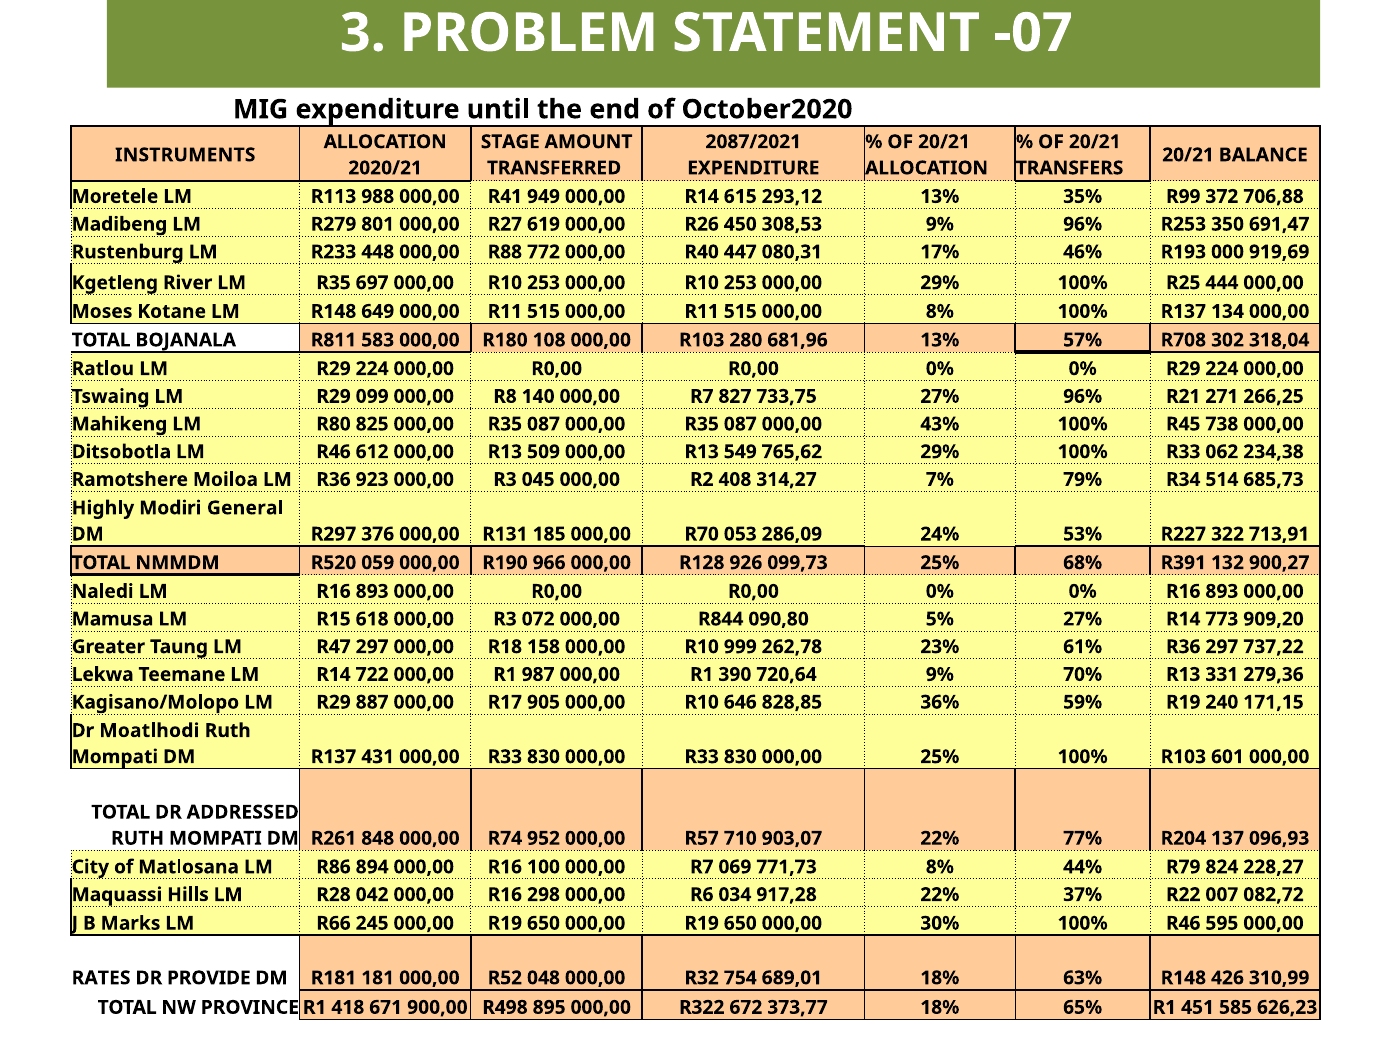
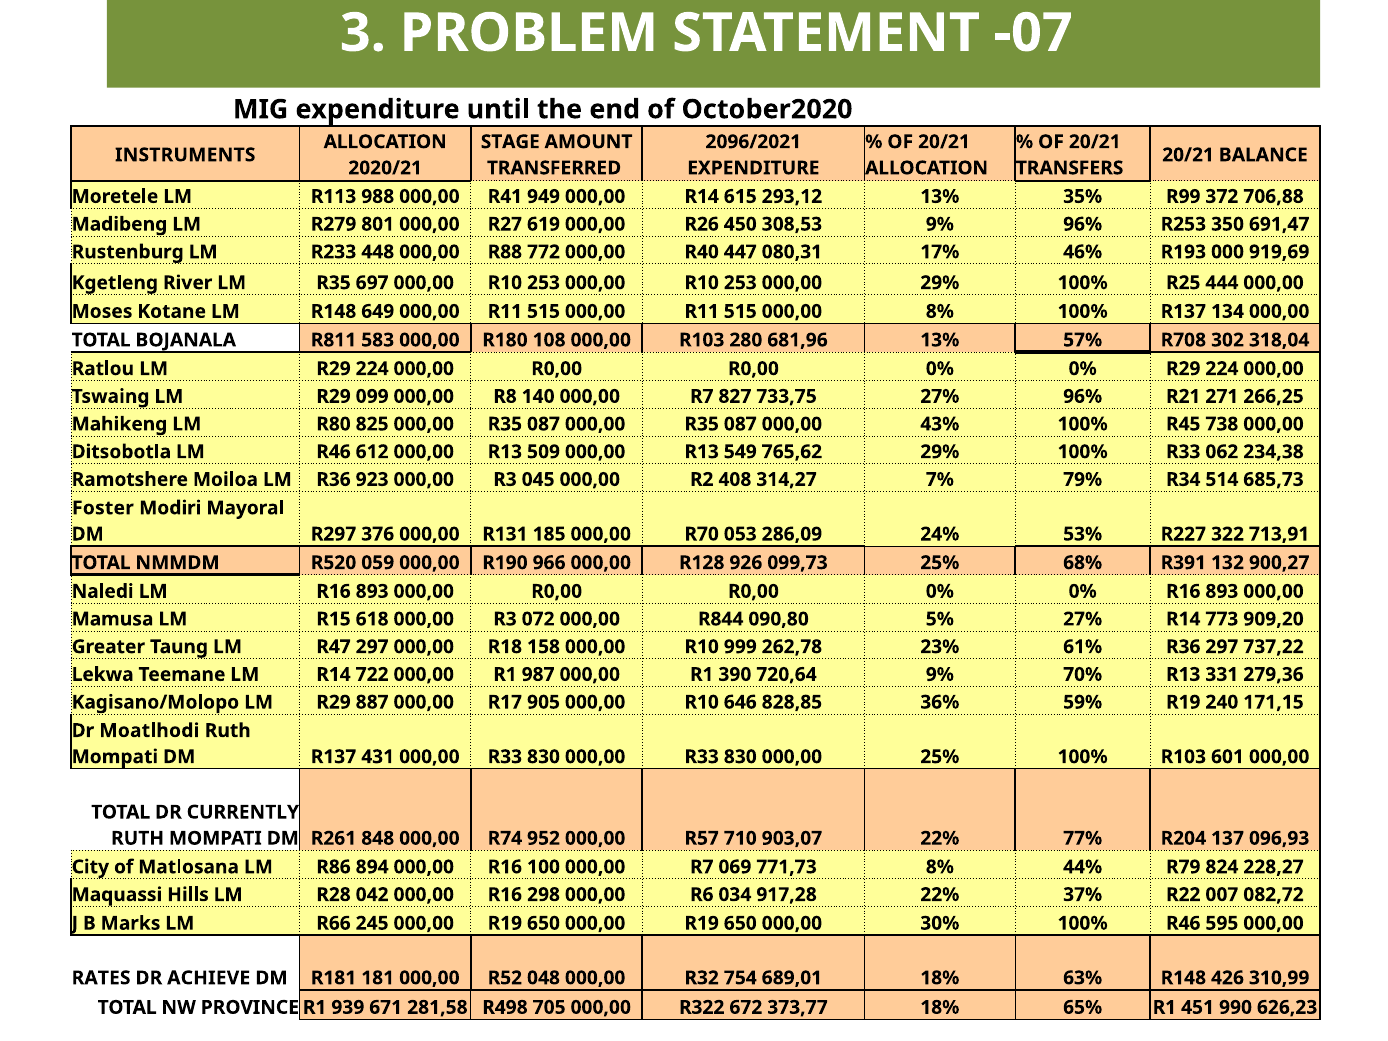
2087/2021: 2087/2021 -> 2096/2021
Highly: Highly -> Foster
General: General -> Mayoral
ADDRESSED: ADDRESSED -> CURRENTLY
PROVIDE: PROVIDE -> ACHIEVE
418: 418 -> 939
900,00: 900,00 -> 281,58
895: 895 -> 705
585: 585 -> 990
